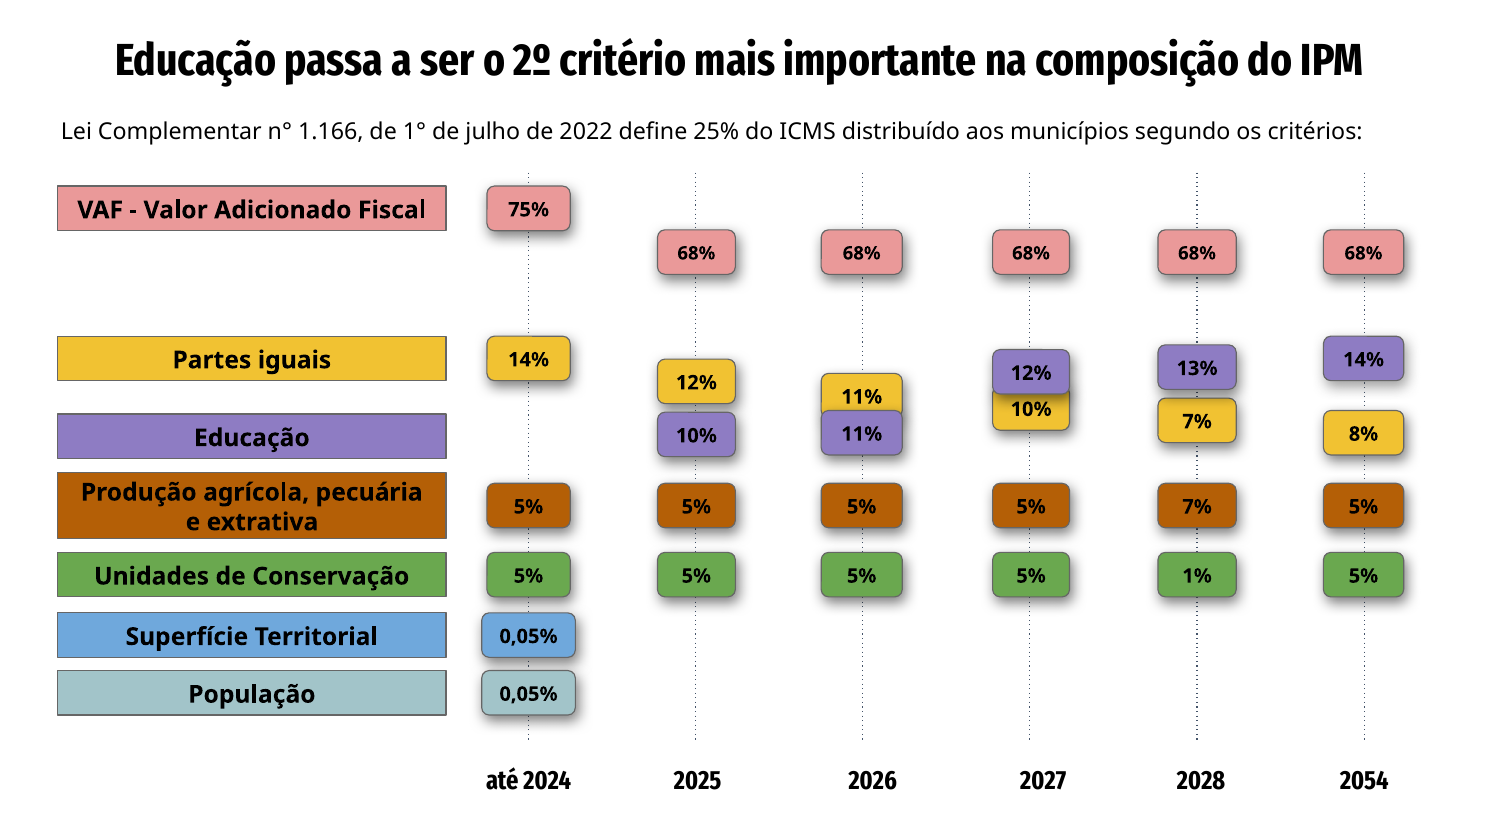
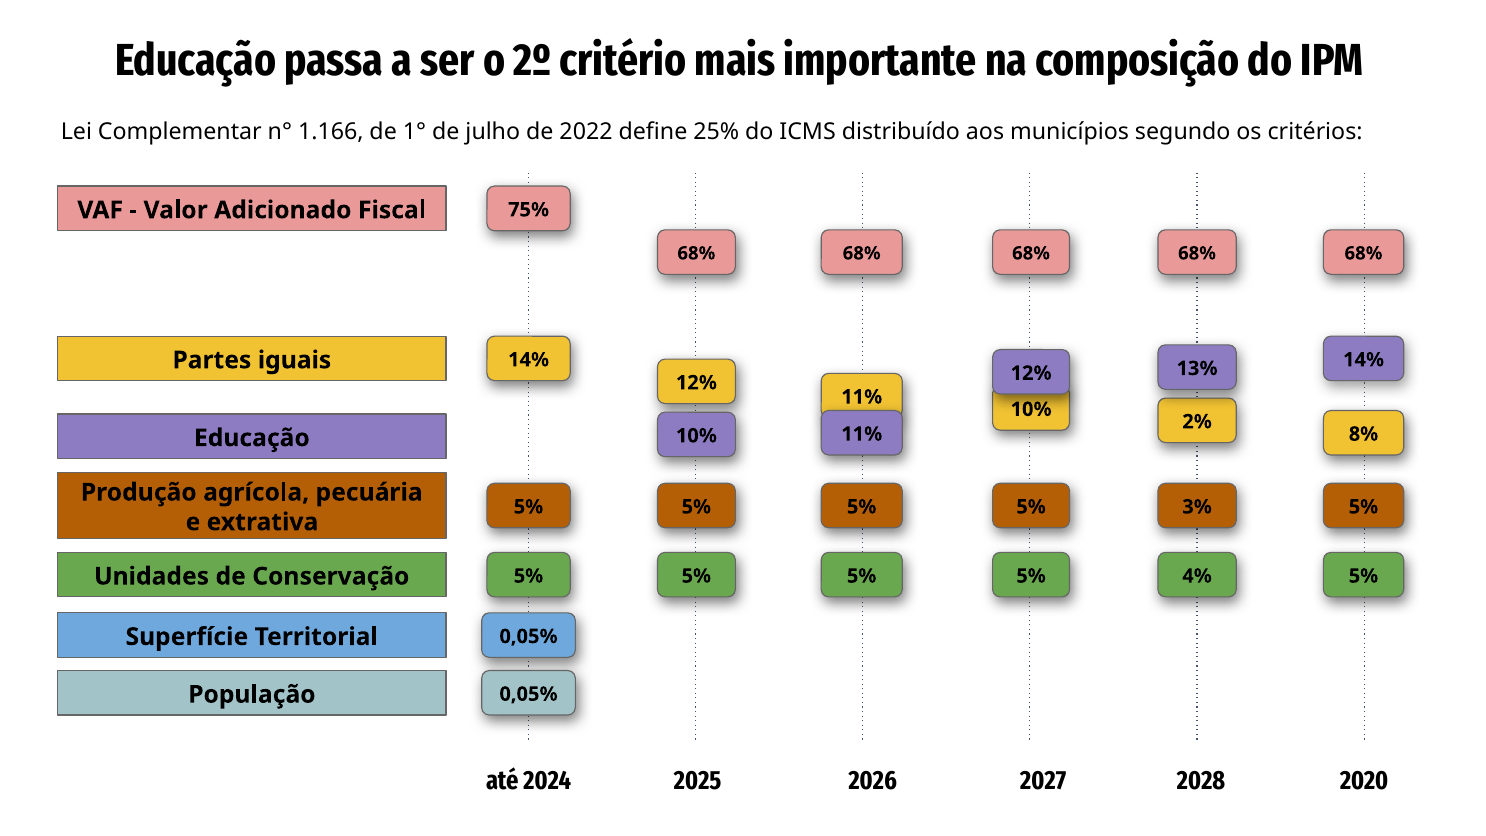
7% at (1197, 422): 7% -> 2%
5% 7%: 7% -> 3%
1%: 1% -> 4%
2054: 2054 -> 2020
